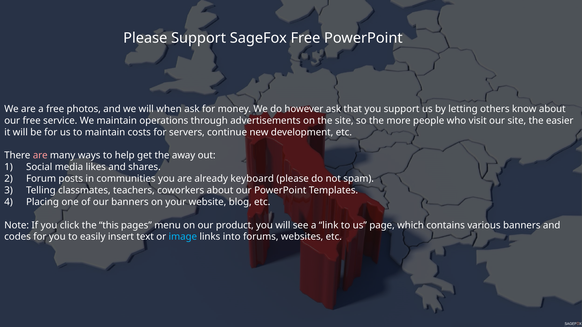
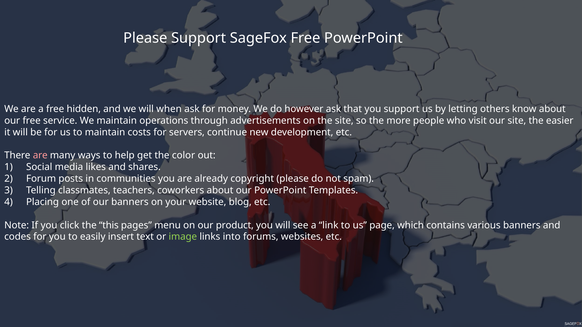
photos: photos -> hidden
away: away -> color
keyboard: keyboard -> copyright
image colour: light blue -> light green
